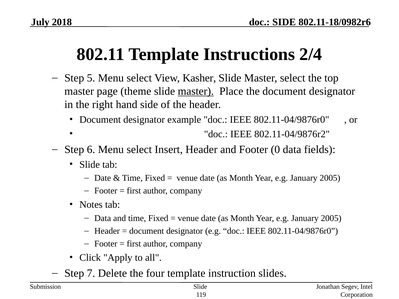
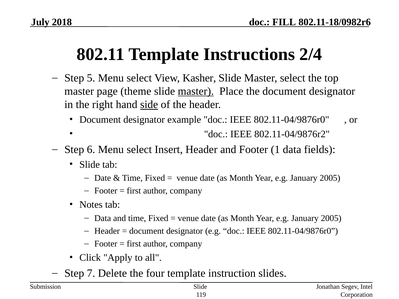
doc SIDE: SIDE -> FILL
side at (149, 105) underline: none -> present
0: 0 -> 1
